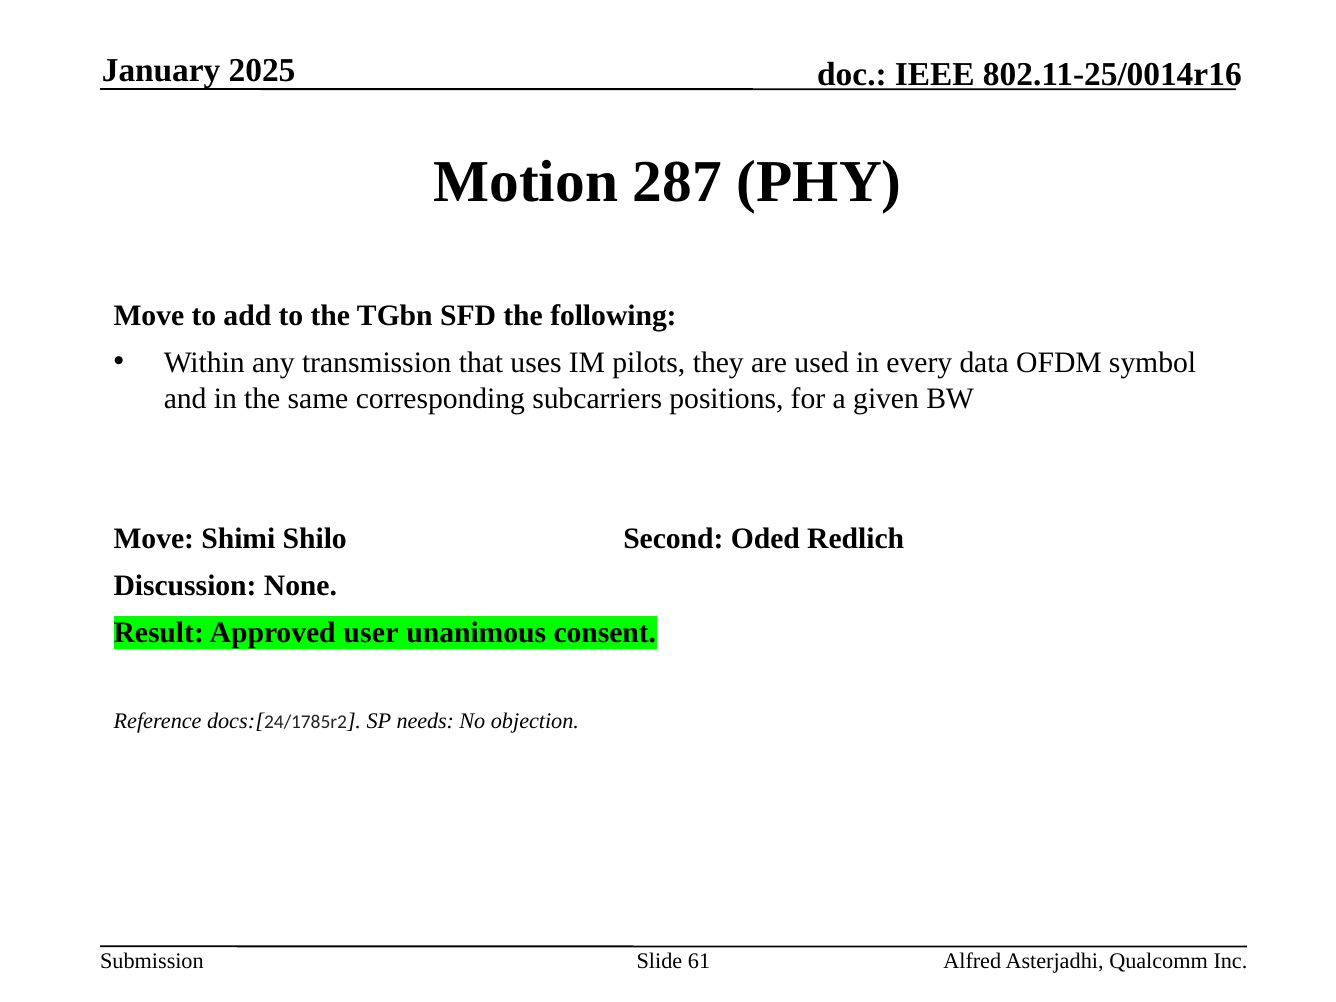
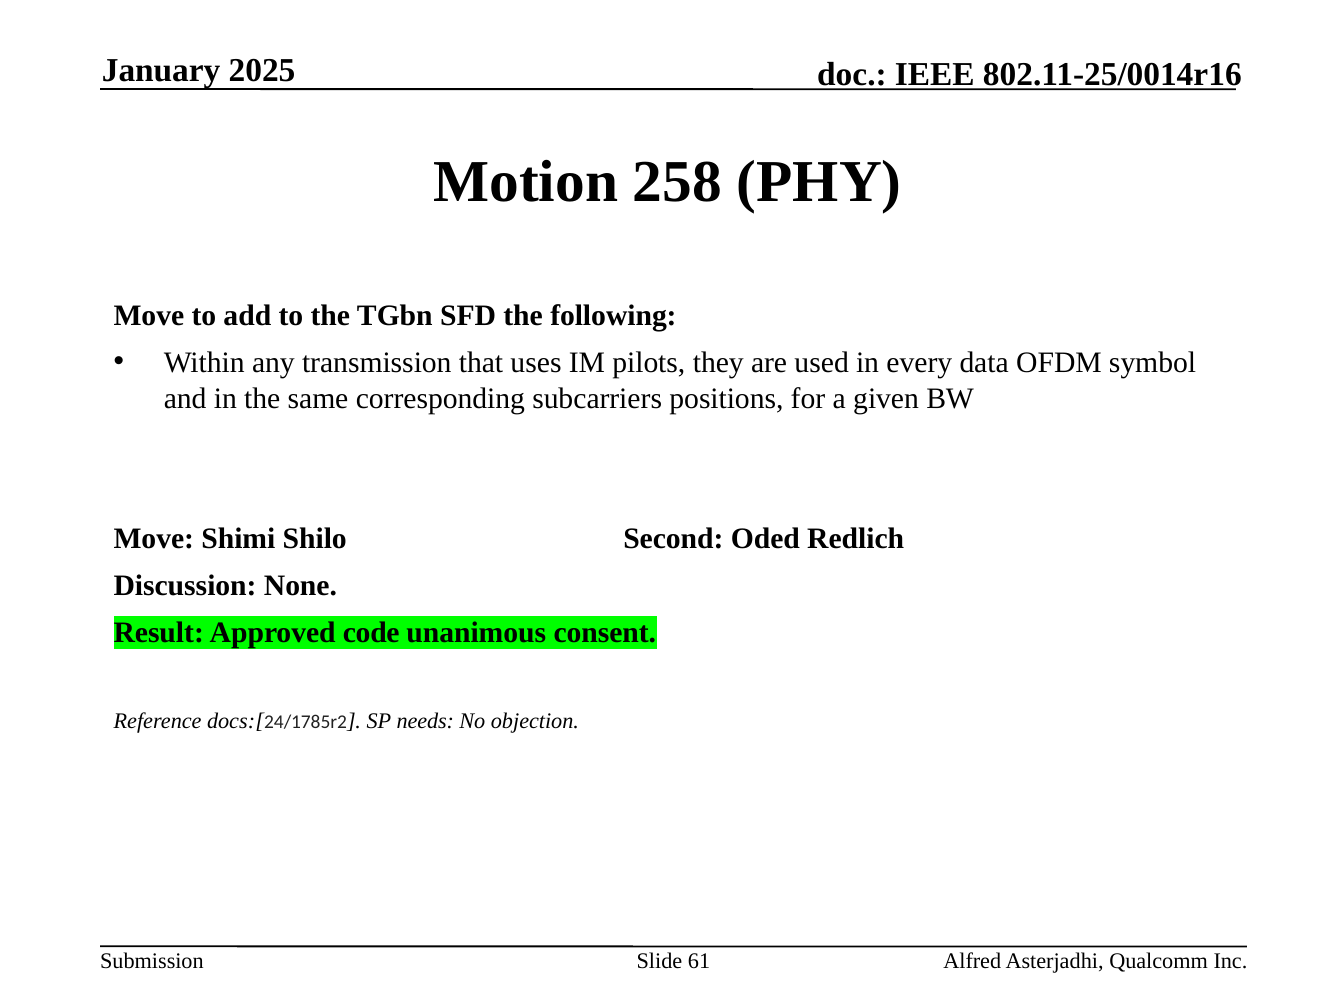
287: 287 -> 258
user: user -> code
